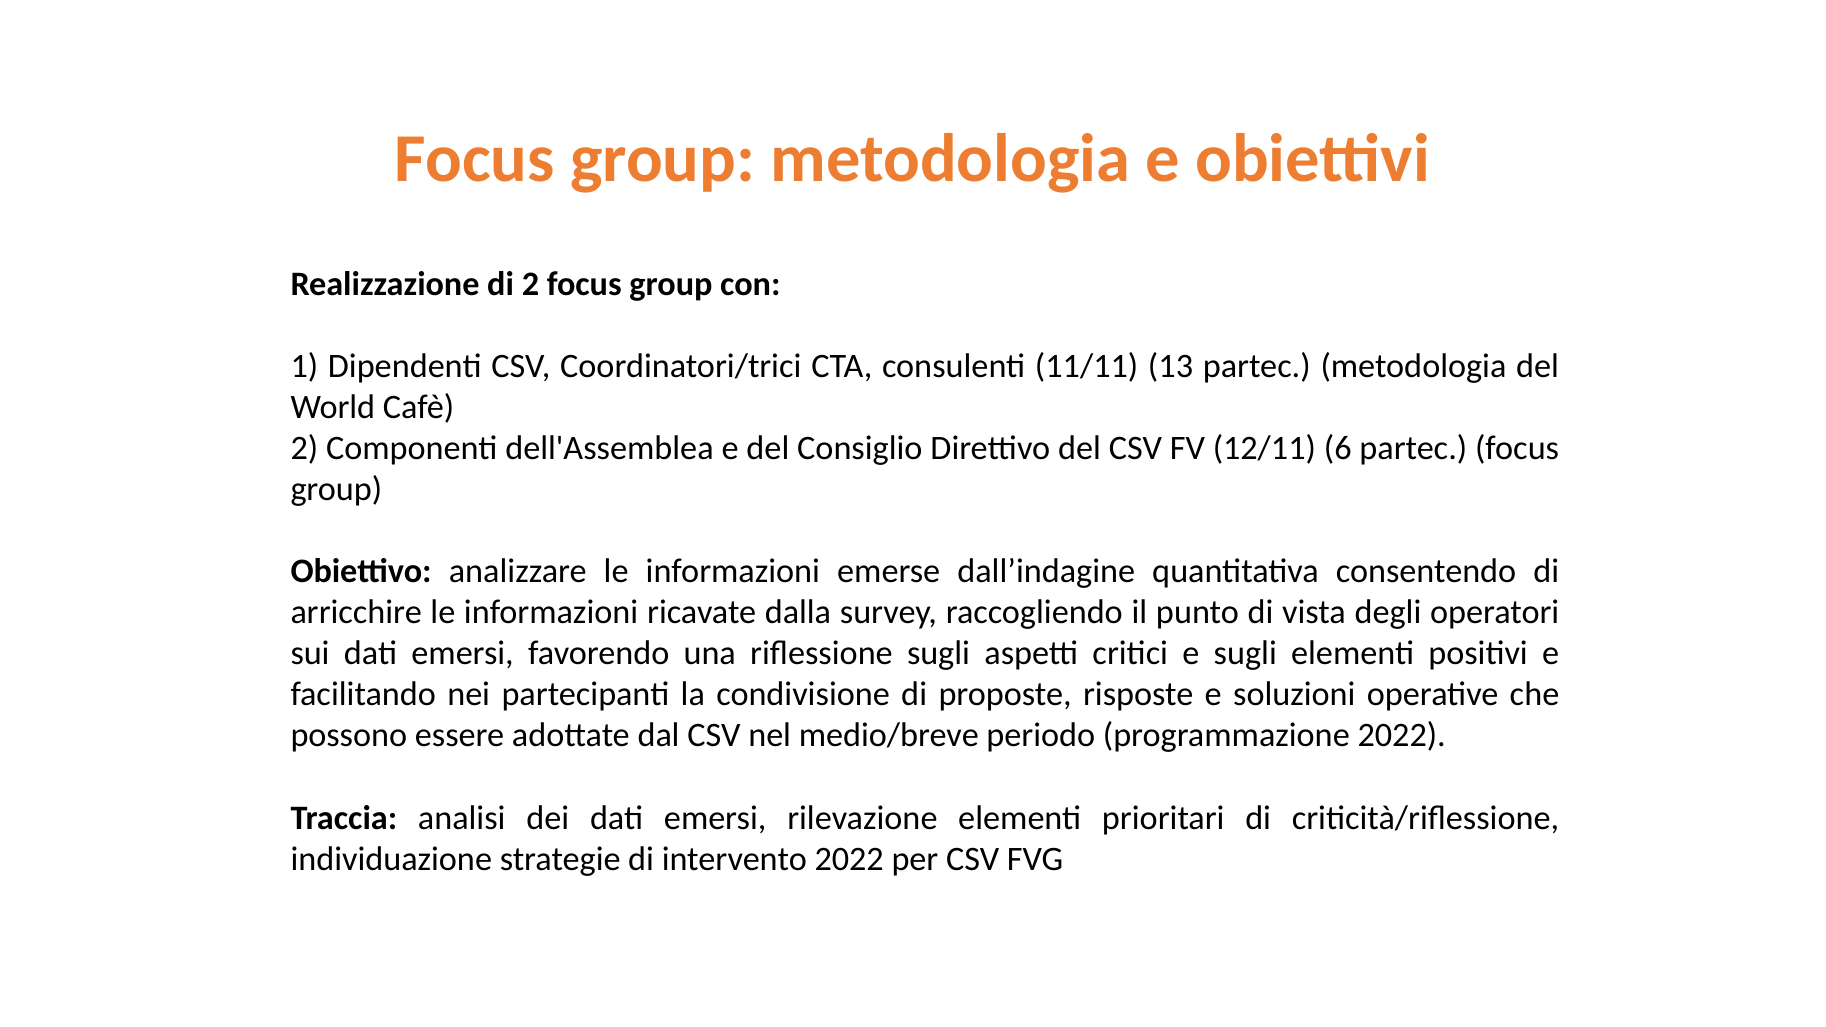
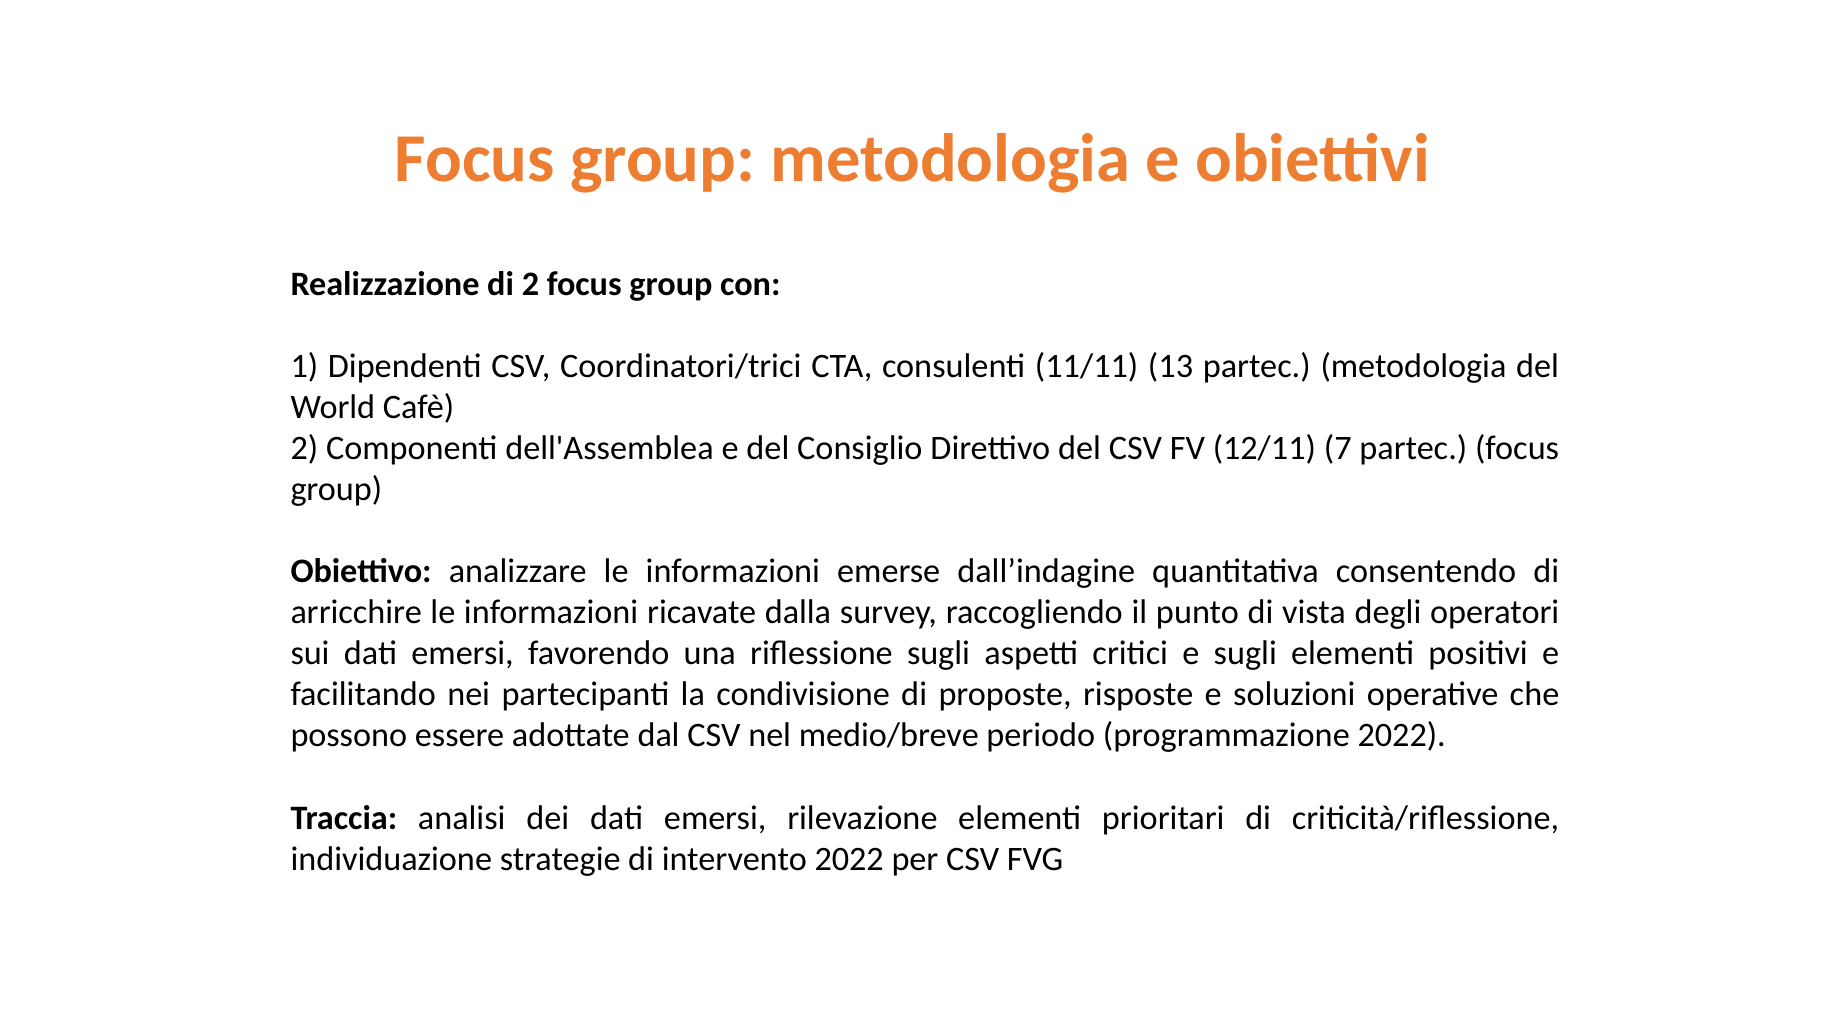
6: 6 -> 7
